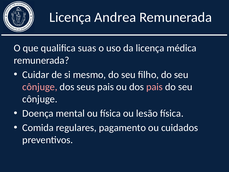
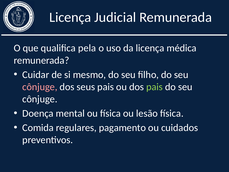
Andrea: Andrea -> Judicial
suas: suas -> pela
pais at (154, 87) colour: pink -> light green
